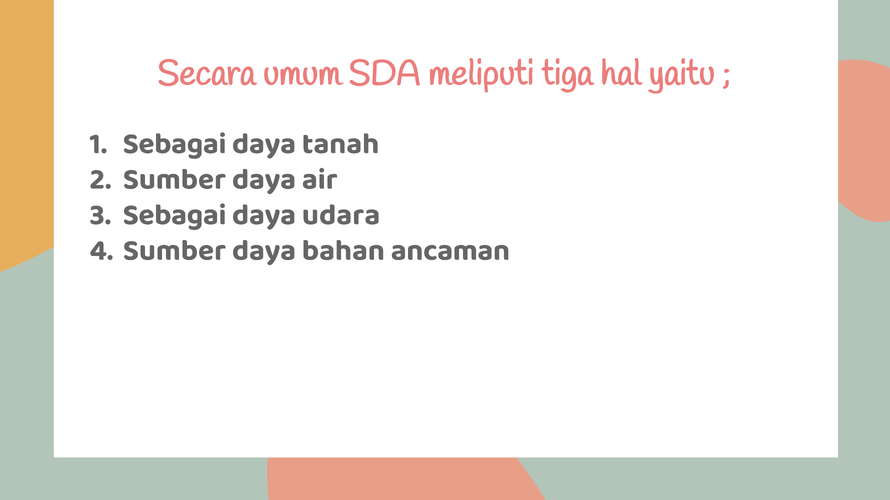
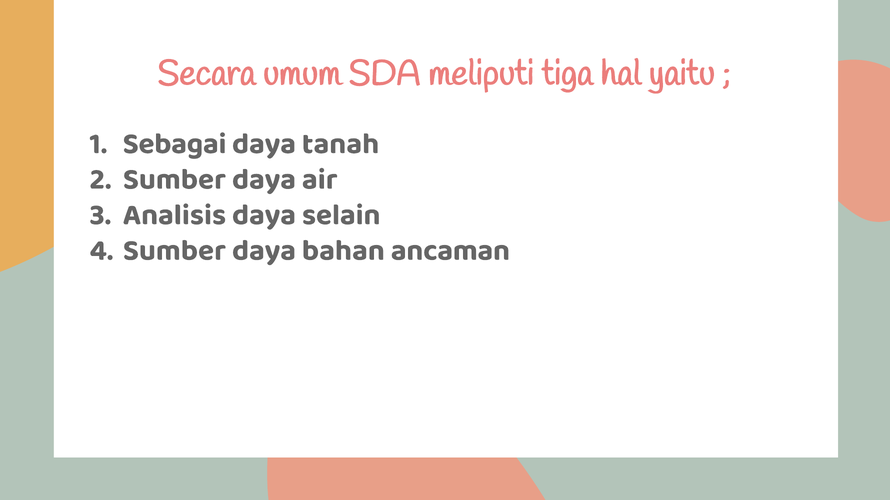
Sebagai at (175, 215): Sebagai -> Analisis
udara: udara -> selain
